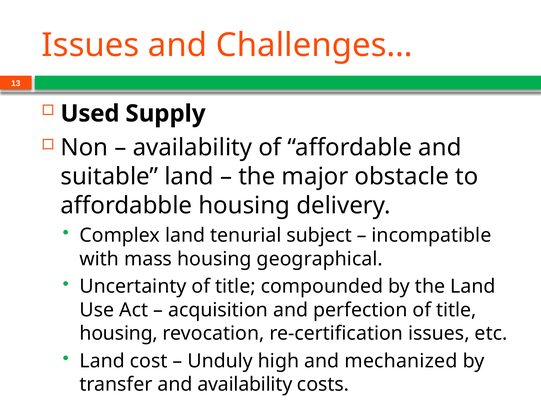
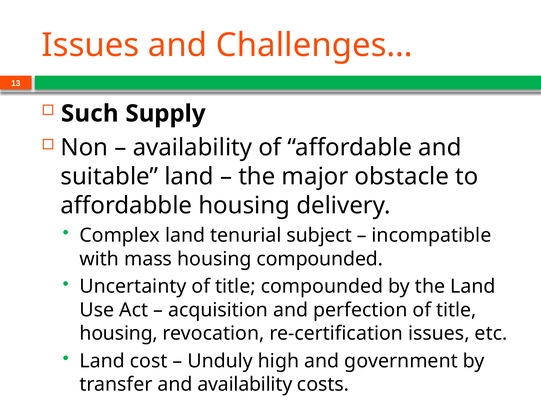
Used: Used -> Such
housing geographical: geographical -> compounded
mechanized: mechanized -> government
